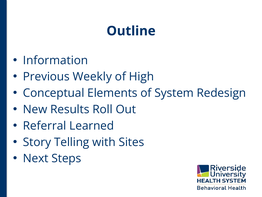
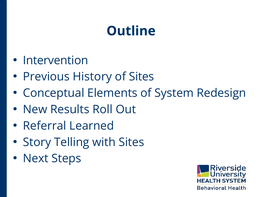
Information: Information -> Intervention
Weekly: Weekly -> History
of High: High -> Sites
